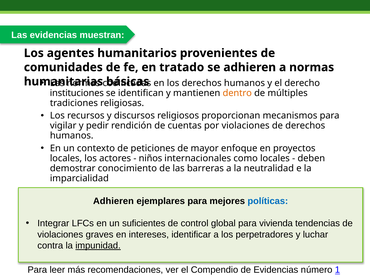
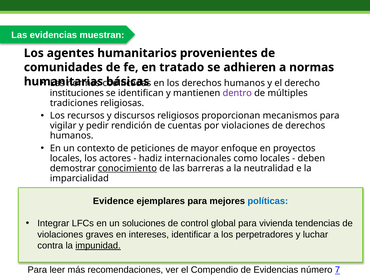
dentro colour: orange -> purple
niños: niños -> hadiz
conocimiento underline: none -> present
Adhieren at (113, 201): Adhieren -> Evidence
suficientes: suficientes -> soluciones
1: 1 -> 7
